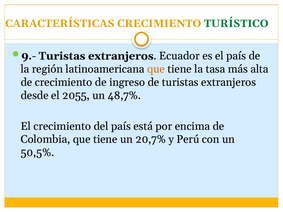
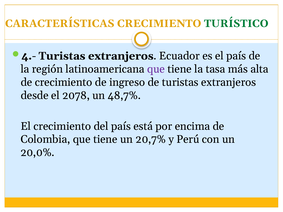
9.-: 9.- -> 4.-
que at (156, 69) colour: orange -> purple
2055: 2055 -> 2078
50,5%: 50,5% -> 20,0%
